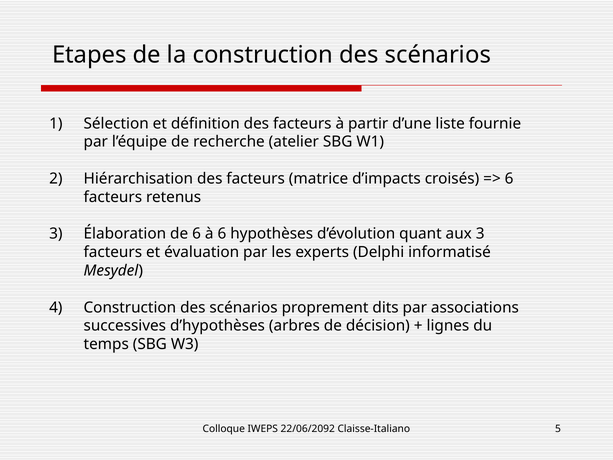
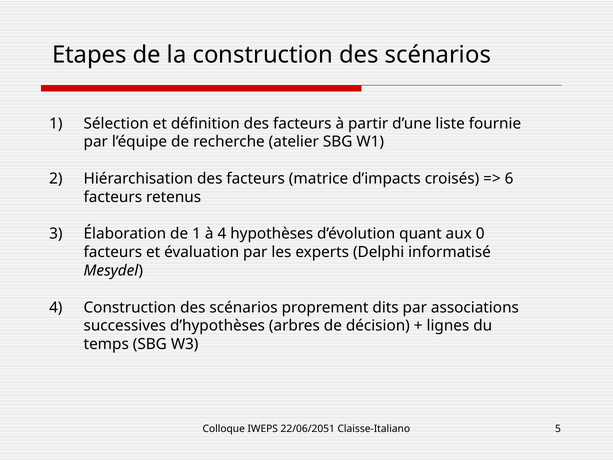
de 6: 6 -> 1
à 6: 6 -> 4
aux 3: 3 -> 0
22/06/2092: 22/06/2092 -> 22/06/2051
